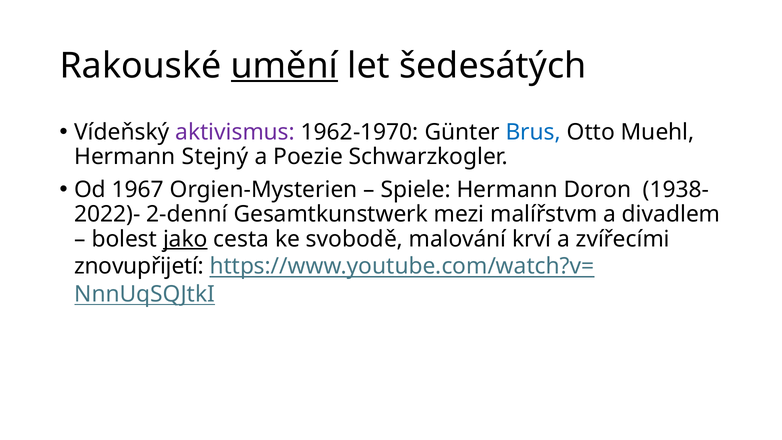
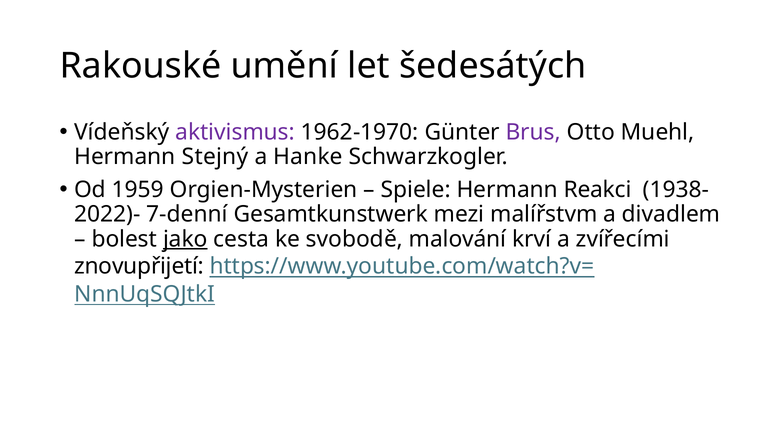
umění underline: present -> none
Brus colour: blue -> purple
Poezie: Poezie -> Hanke
1967: 1967 -> 1959
Doron: Doron -> Reakci
2-denní: 2-denní -> 7-denní
